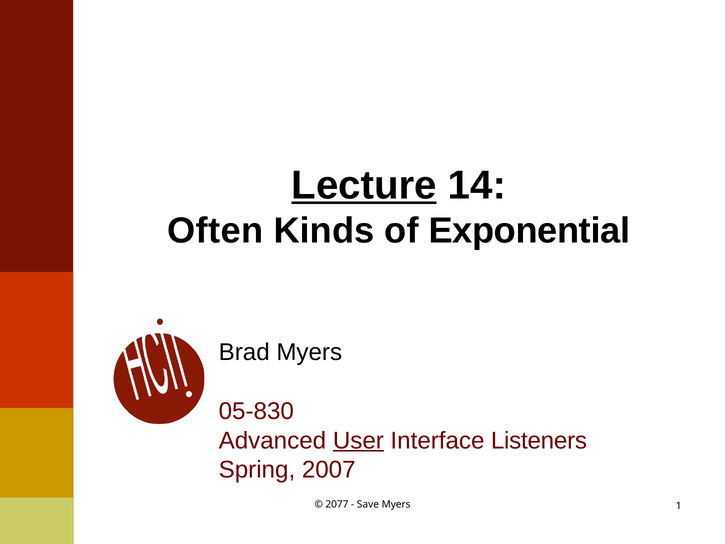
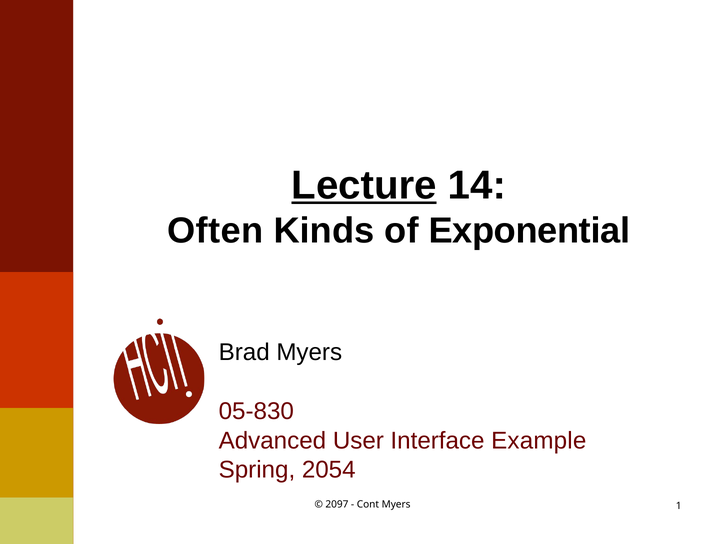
User underline: present -> none
Listeners: Listeners -> Example
2007: 2007 -> 2054
2077: 2077 -> 2097
Save: Save -> Cont
